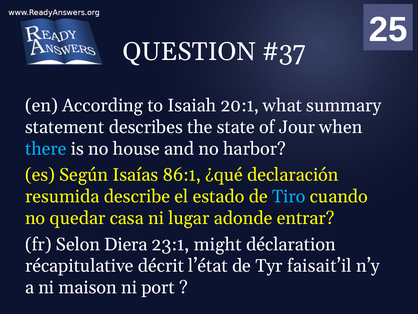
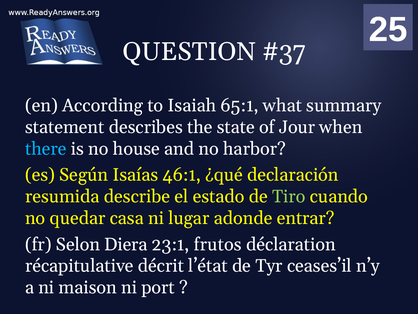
20:1: 20:1 -> 65:1
86:1: 86:1 -> 46:1
Tiro colour: light blue -> light green
might: might -> frutos
faisait’il: faisait’il -> ceases’il
